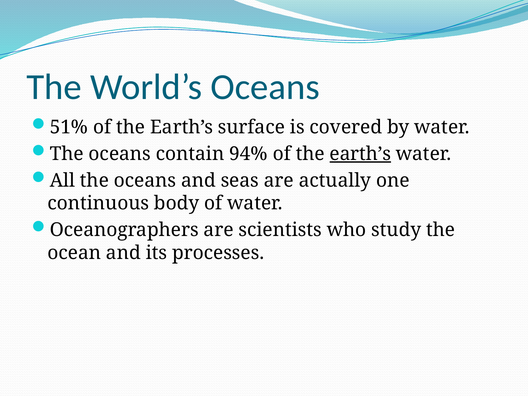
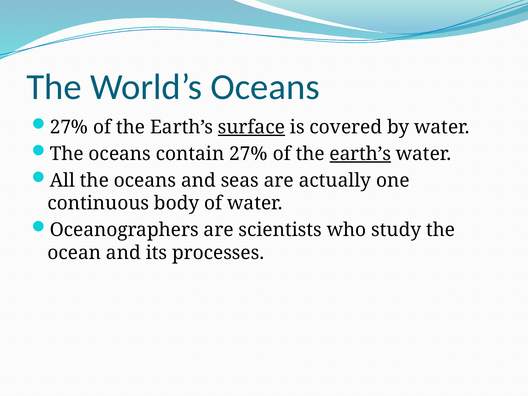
51% at (69, 127): 51% -> 27%
surface underline: none -> present
contain 94%: 94% -> 27%
